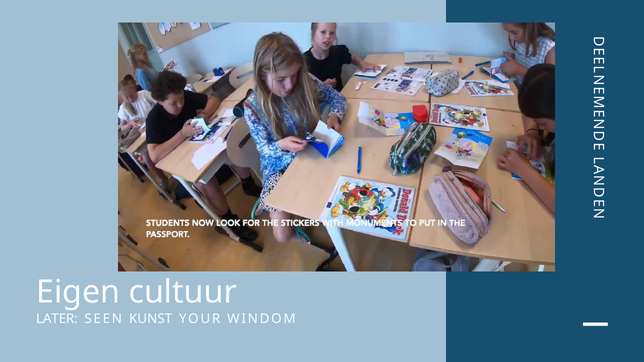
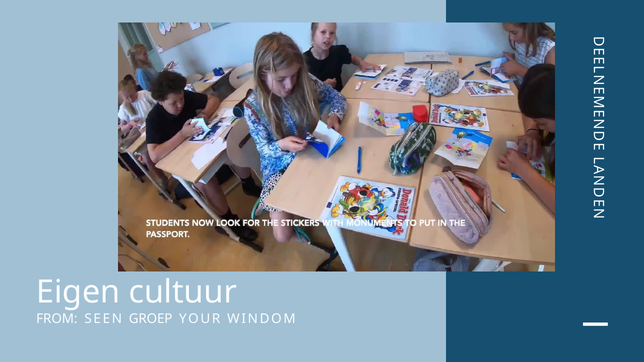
LATER: LATER -> FROM
KUNST: KUNST -> GROEP
